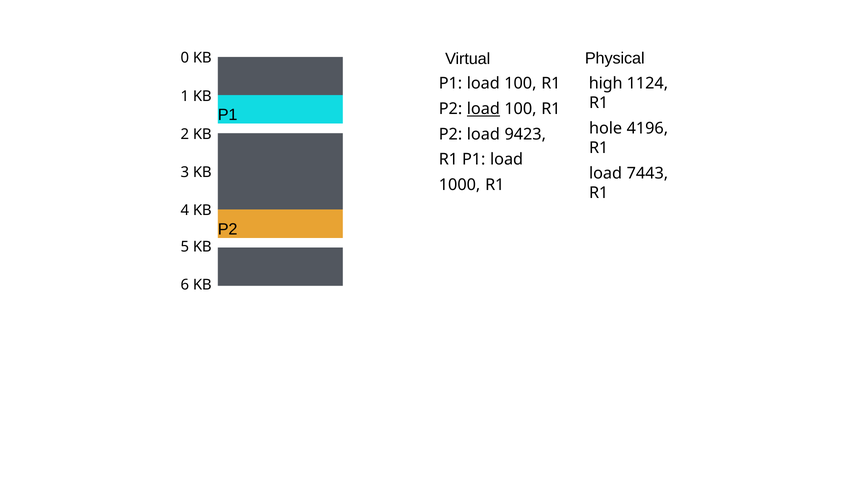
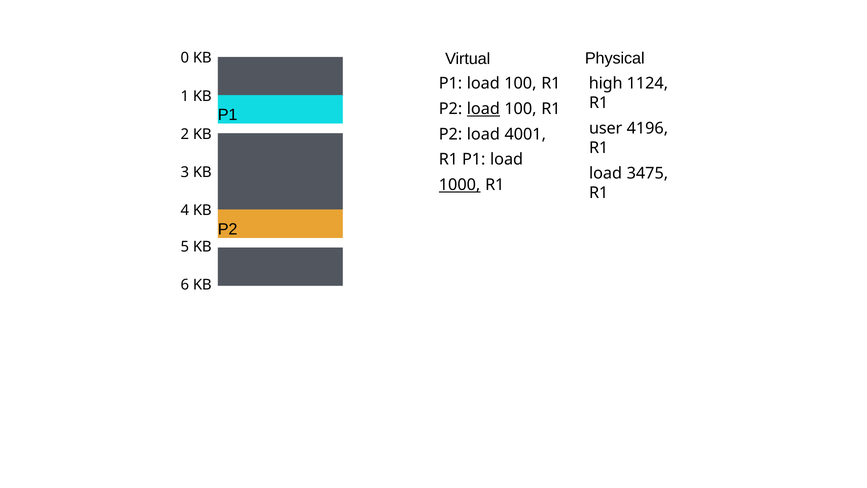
hole: hole -> user
9423: 9423 -> 4001
7443: 7443 -> 3475
1000 underline: none -> present
